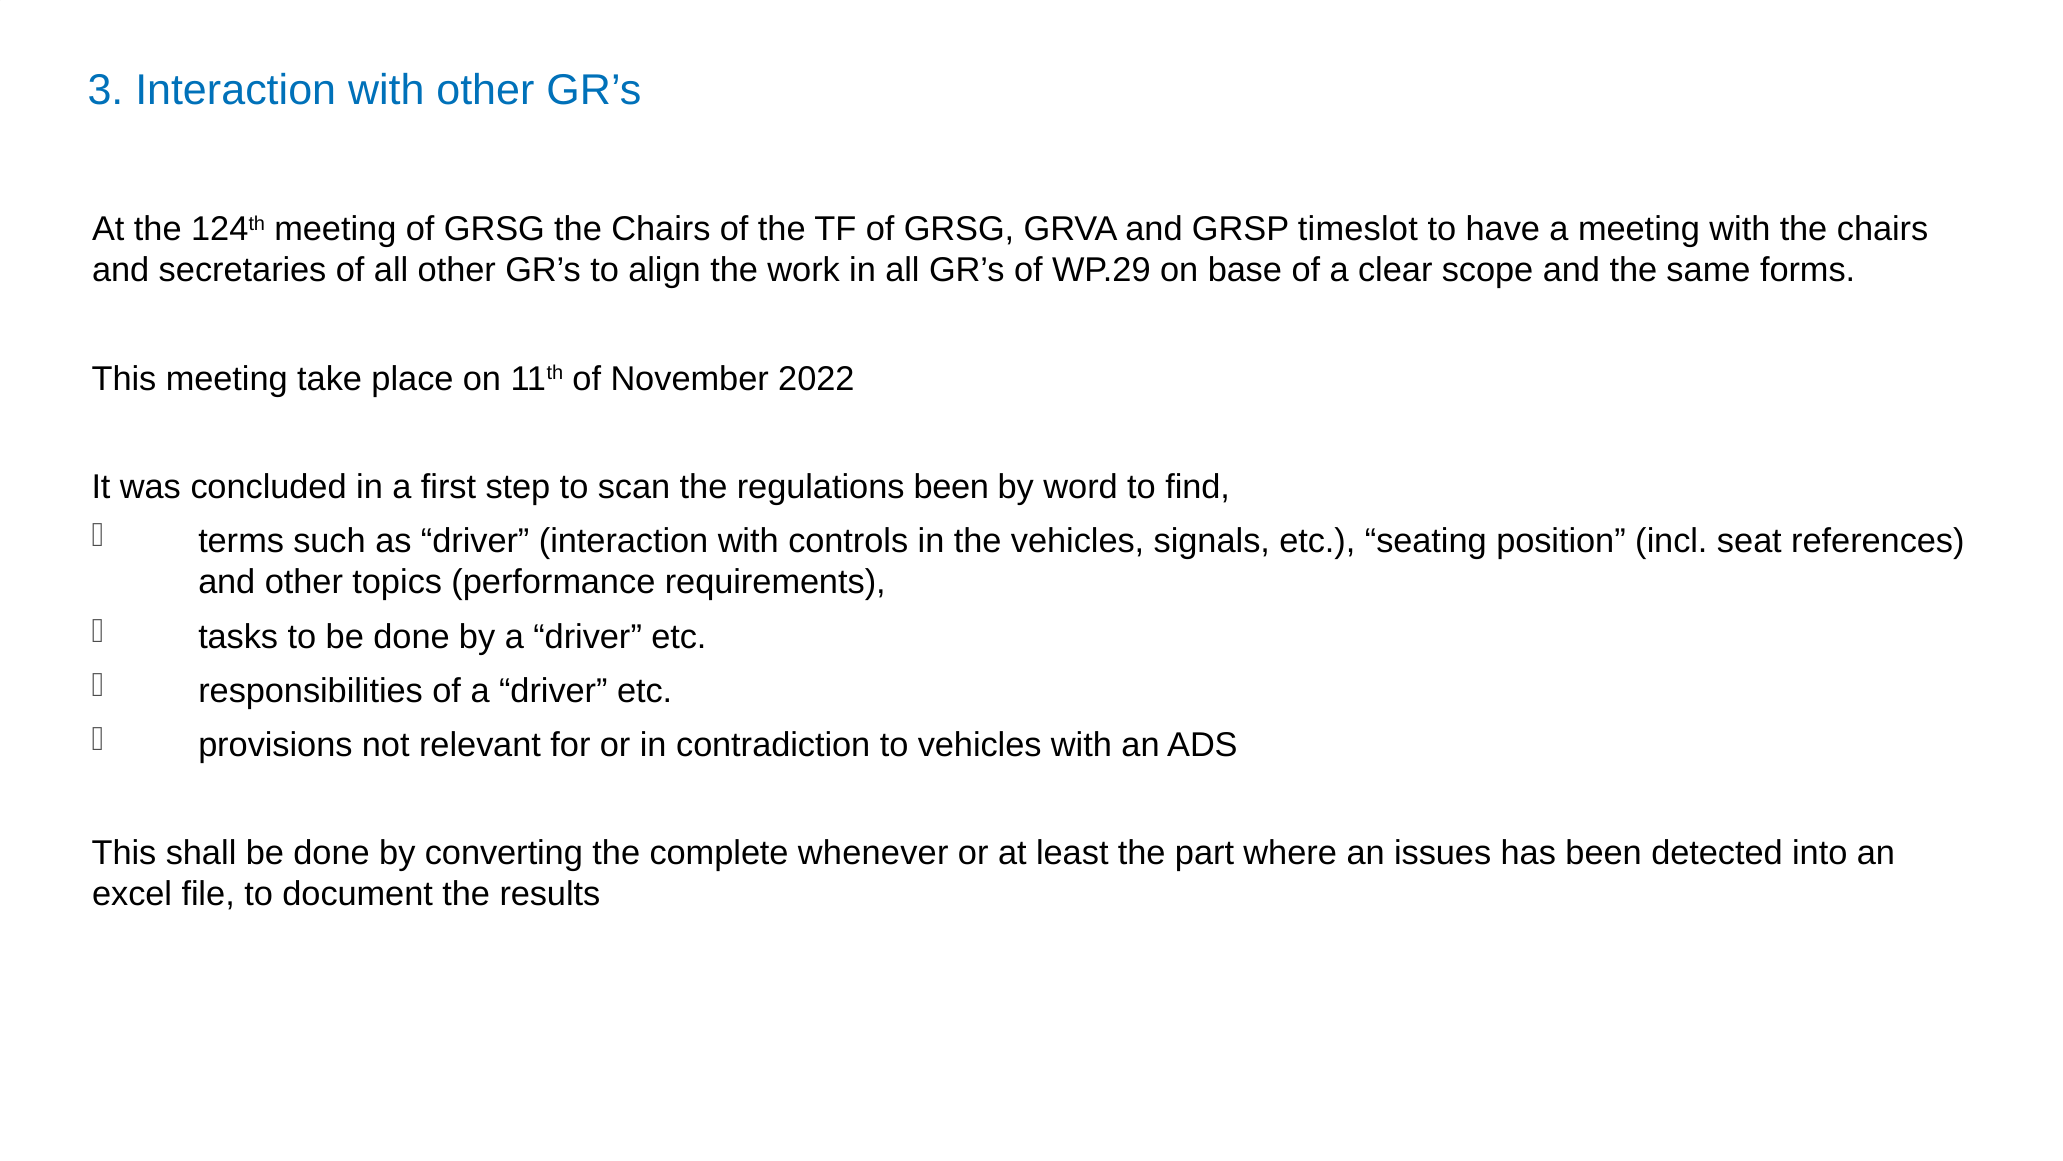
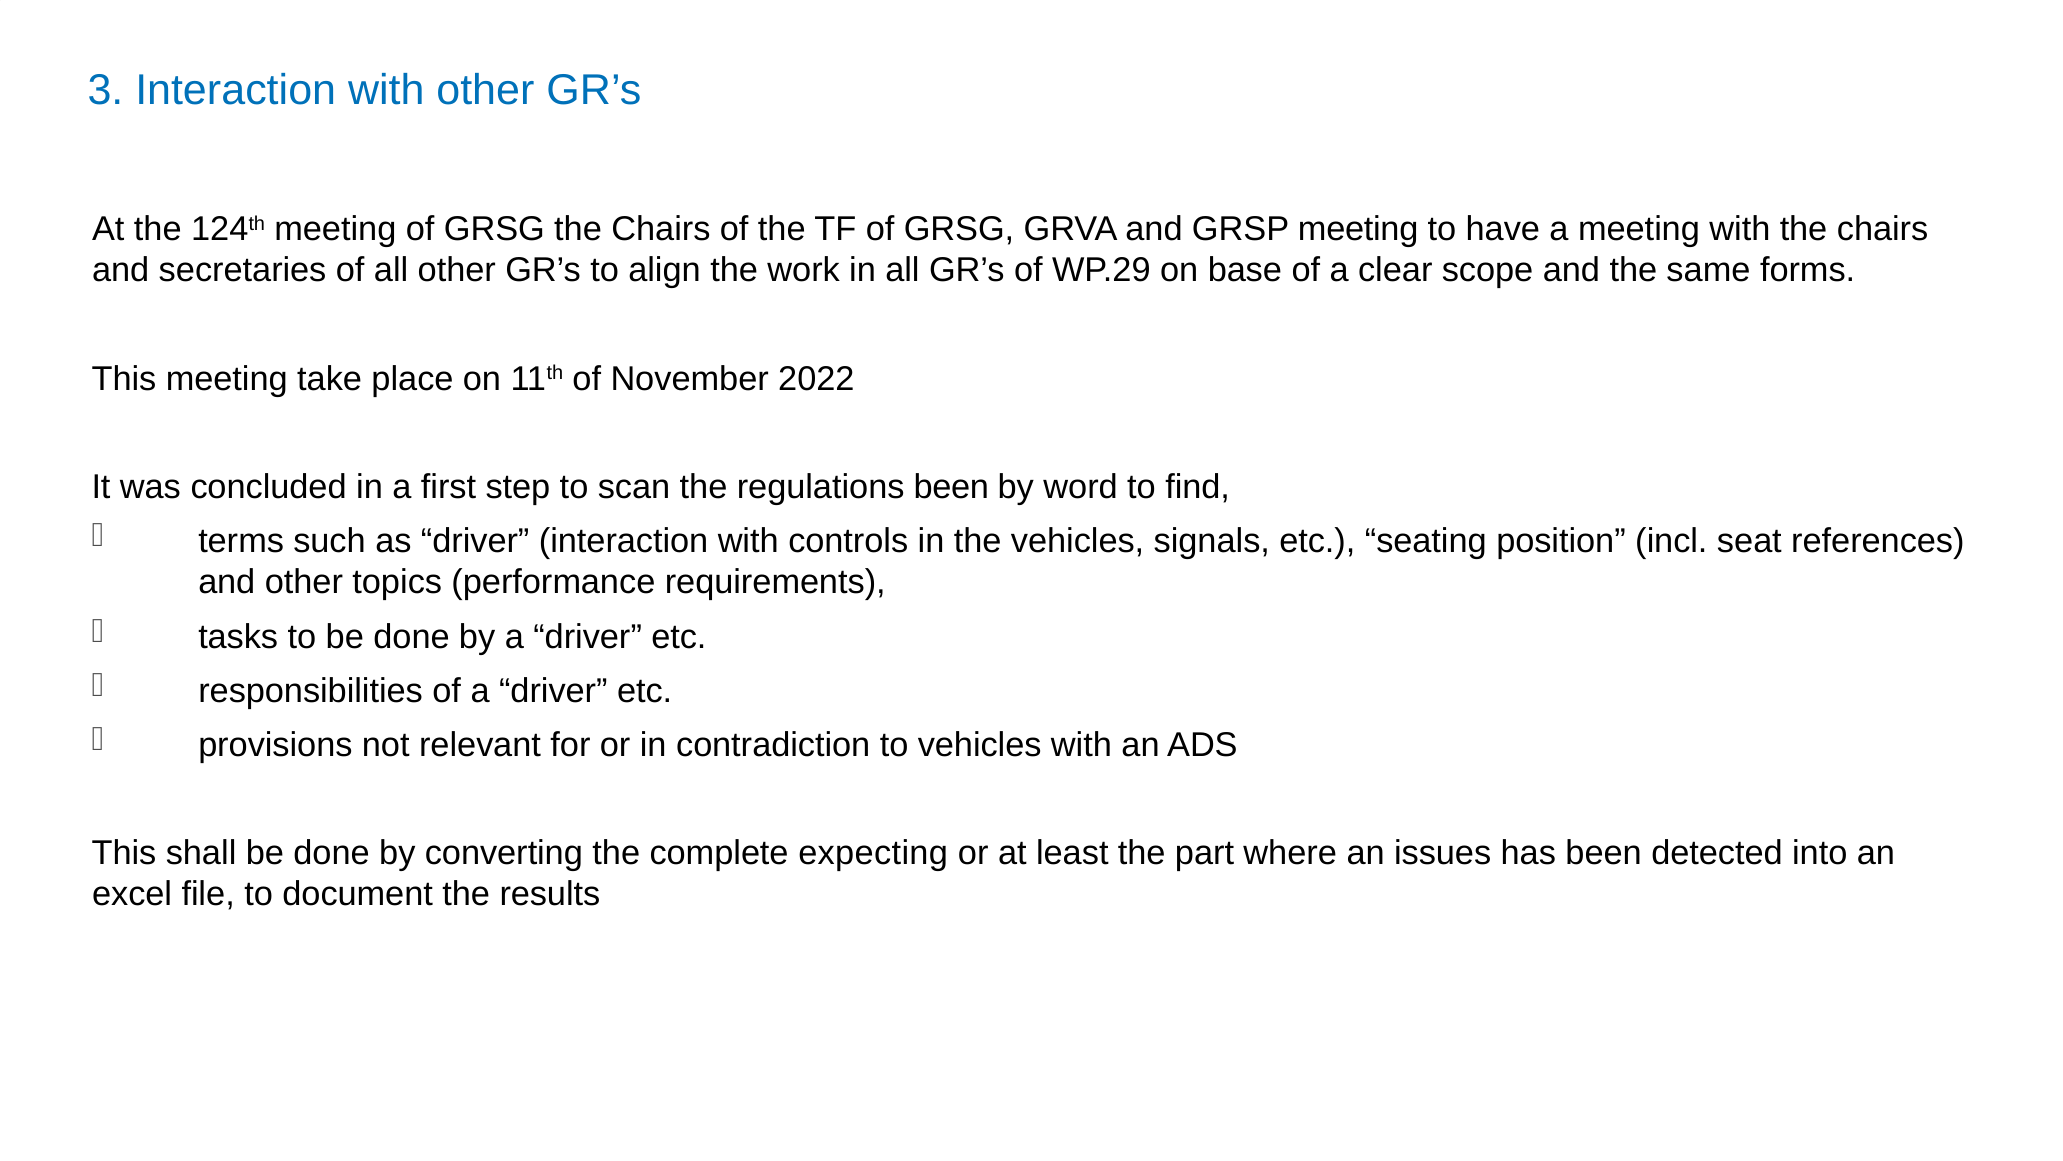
GRSP timeslot: timeslot -> meeting
whenever: whenever -> expecting
